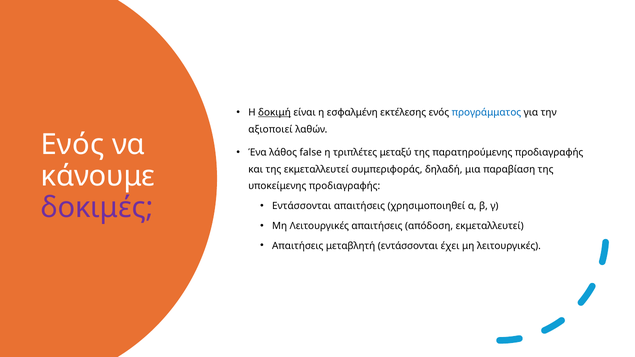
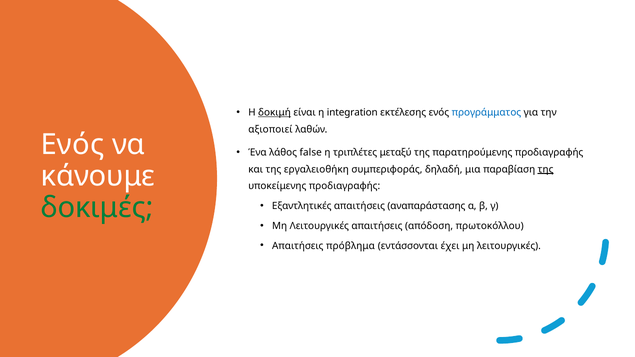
εσφαλμένη: εσφαλμένη -> integration
της εκμεταλλευτεί: εκμεταλλευτεί -> εργαλειοθήκη
της at (546, 169) underline: none -> present
δοκιμές colour: purple -> green
Εντάσσονται at (302, 206): Εντάσσονται -> Εξαντλητικές
χρησιμοποιηθεί: χρησιμοποιηθεί -> αναπαράστασης
απόδοση εκμεταλλευτεί: εκμεταλλευτεί -> πρωτοκόλλου
μεταβλητή: μεταβλητή -> πρόβλημα
